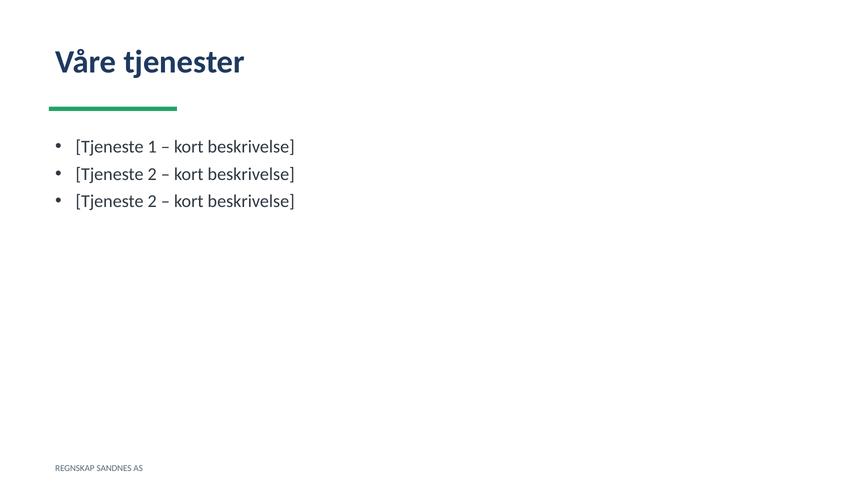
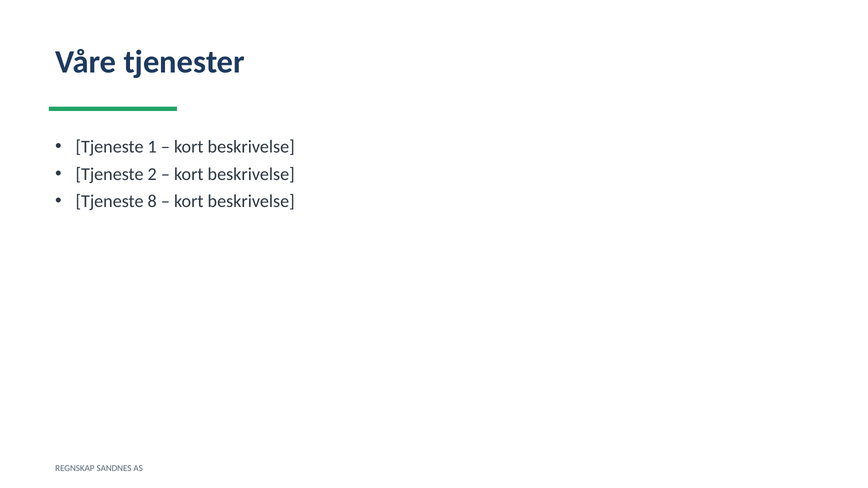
2 at (152, 201): 2 -> 8
